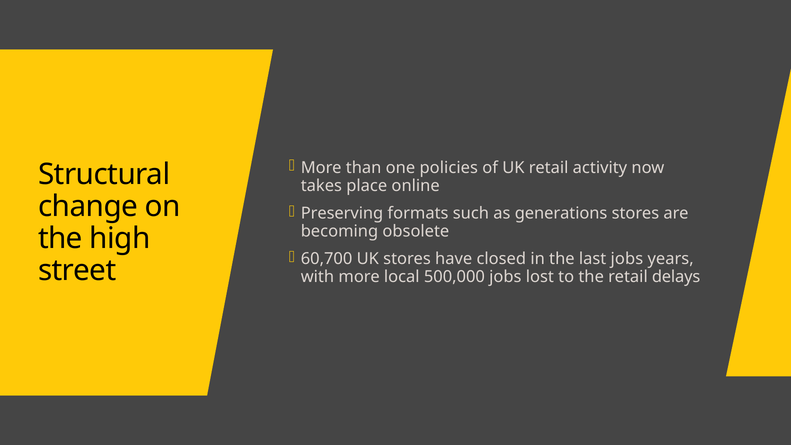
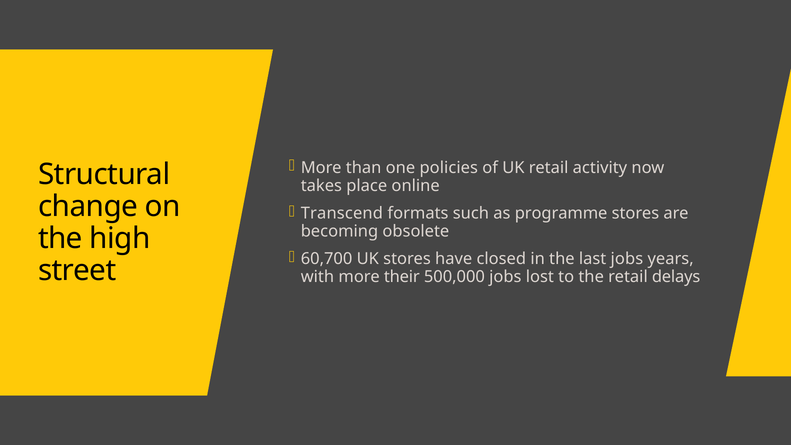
Preserving: Preserving -> Transcend
generations: generations -> programme
local: local -> their
